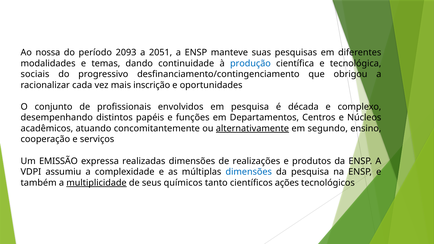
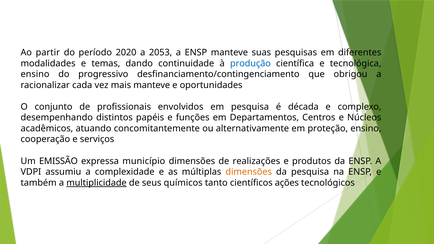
nossa: nossa -> partir
2093: 2093 -> 2020
2051: 2051 -> 2053
sociais at (35, 74): sociais -> ensino
mais inscrição: inscrição -> manteve
alternativamente underline: present -> none
segundo: segundo -> proteção
realizadas: realizadas -> município
dimensões at (249, 172) colour: blue -> orange
